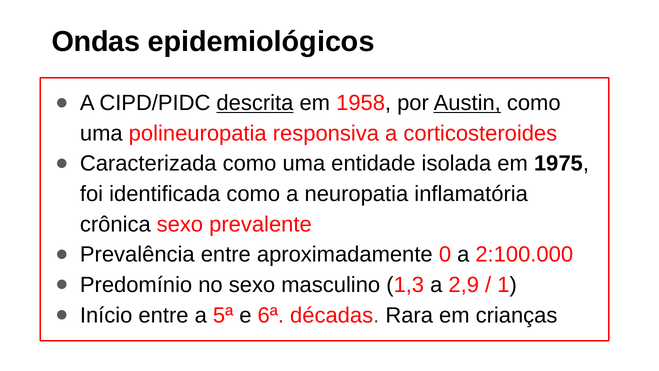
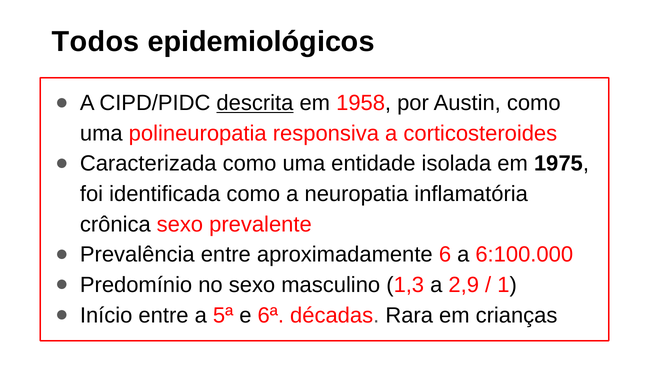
Ondas: Ondas -> Todos
Austin underline: present -> none
0: 0 -> 6
2:100.000: 2:100.000 -> 6:100.000
